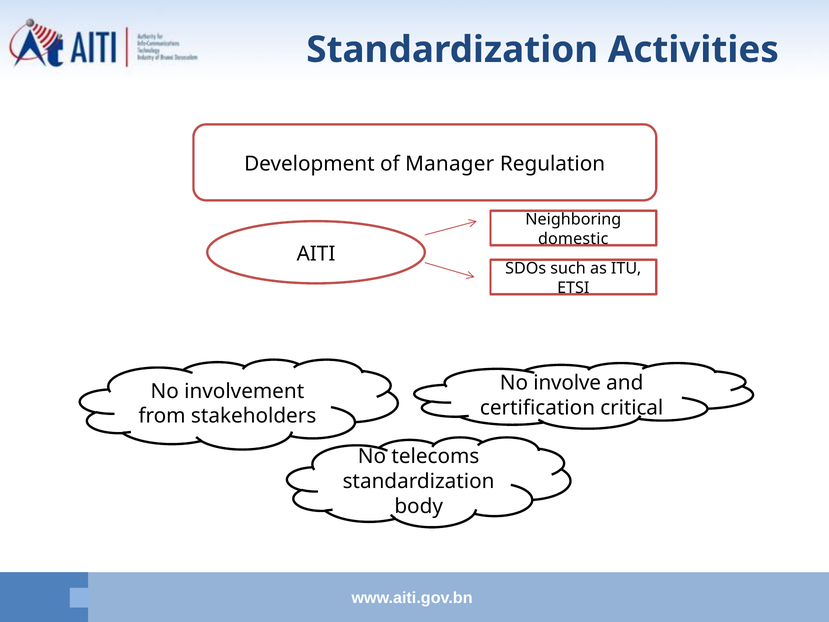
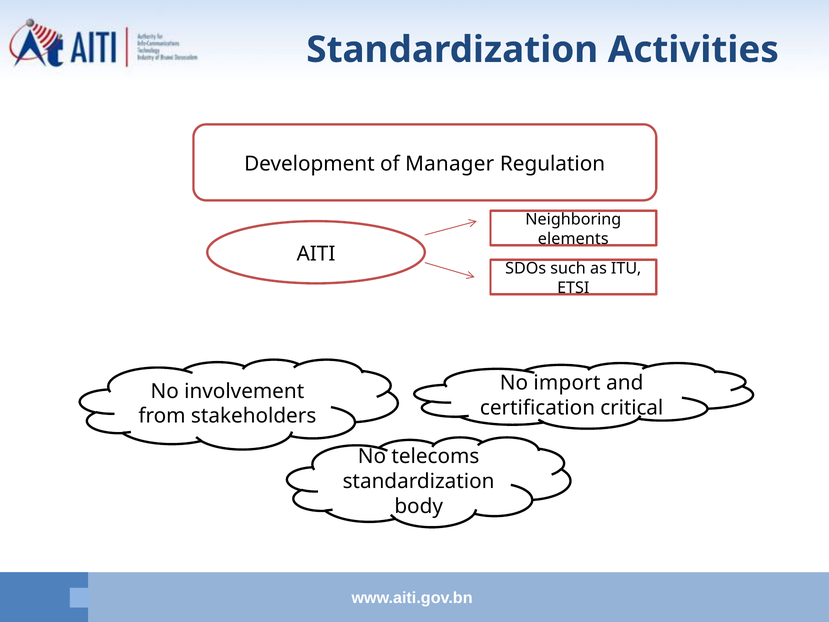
domestic: domestic -> elements
involve: involve -> import
